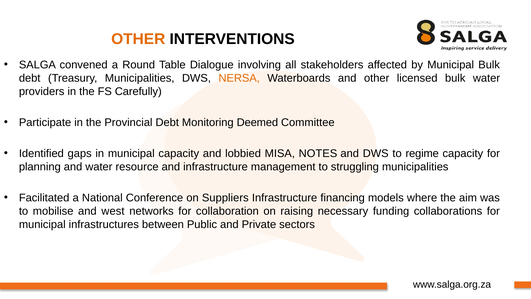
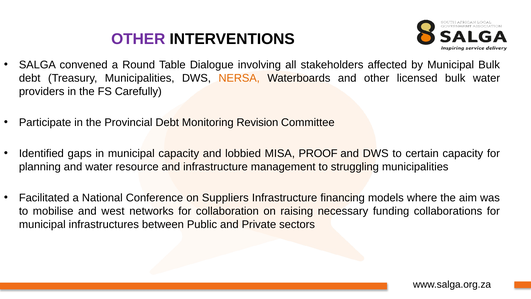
OTHER at (138, 39) colour: orange -> purple
Deemed: Deemed -> Revision
NOTES: NOTES -> PROOF
regime: regime -> certain
